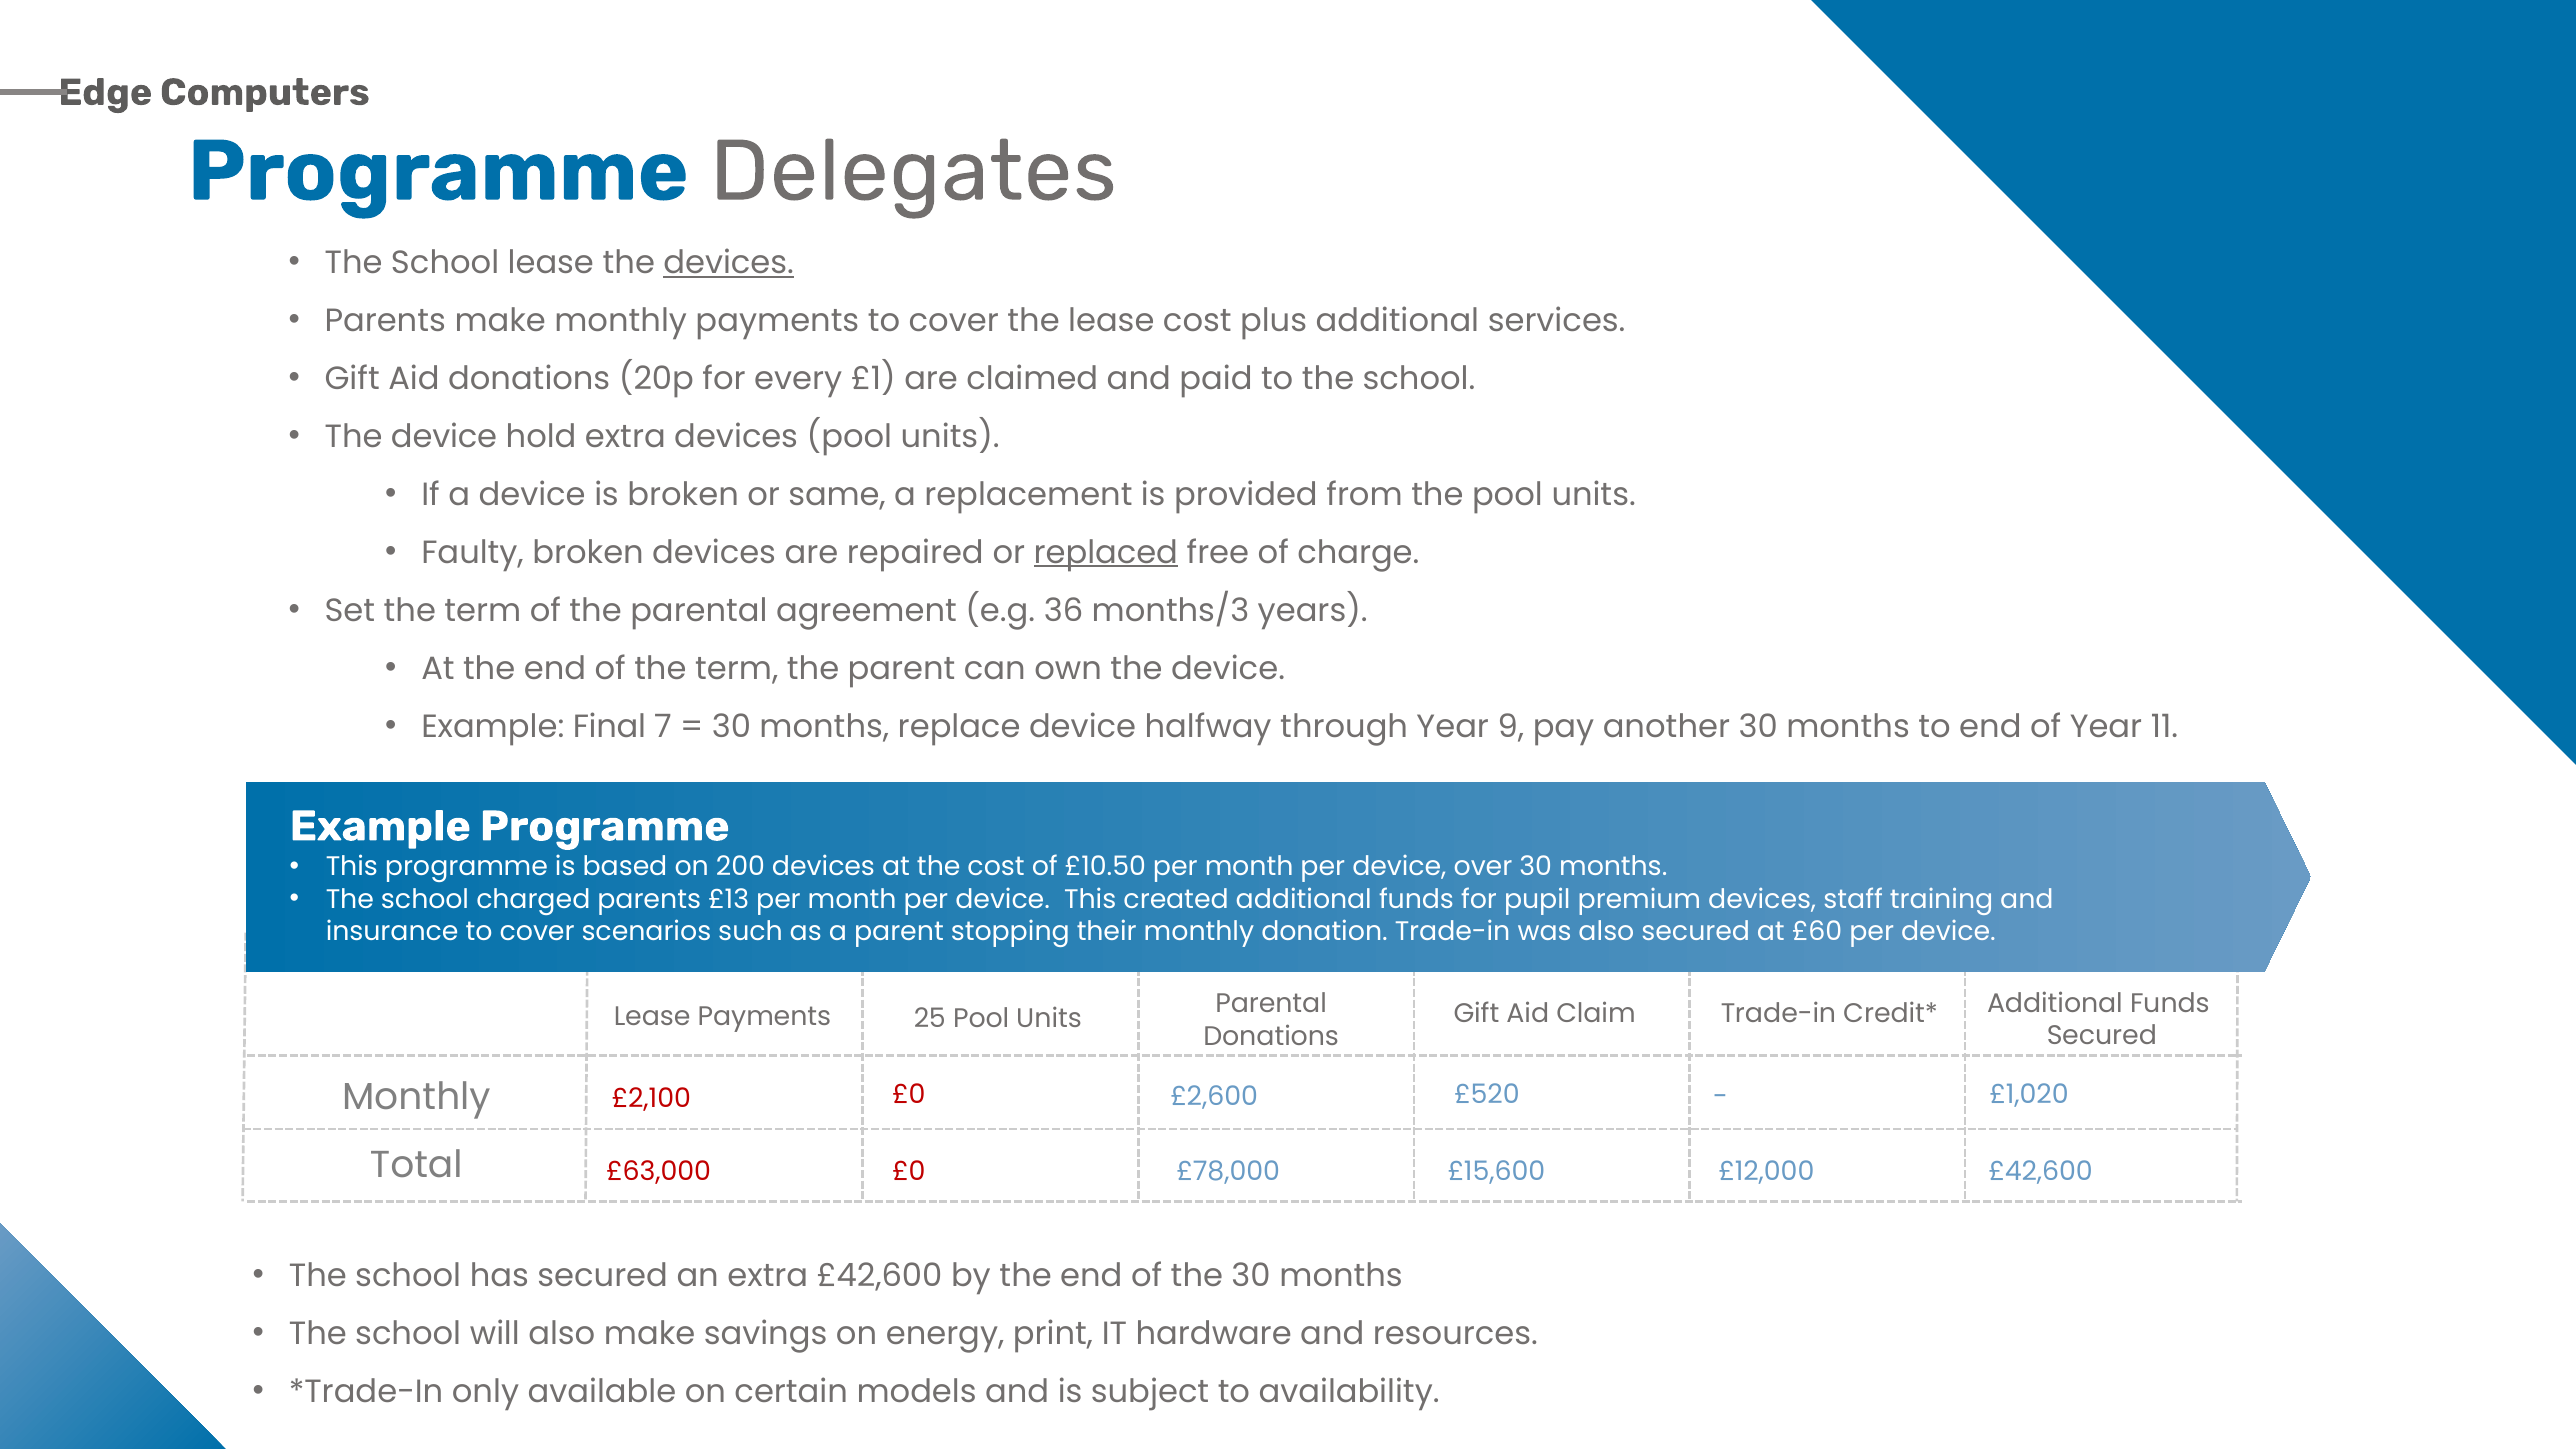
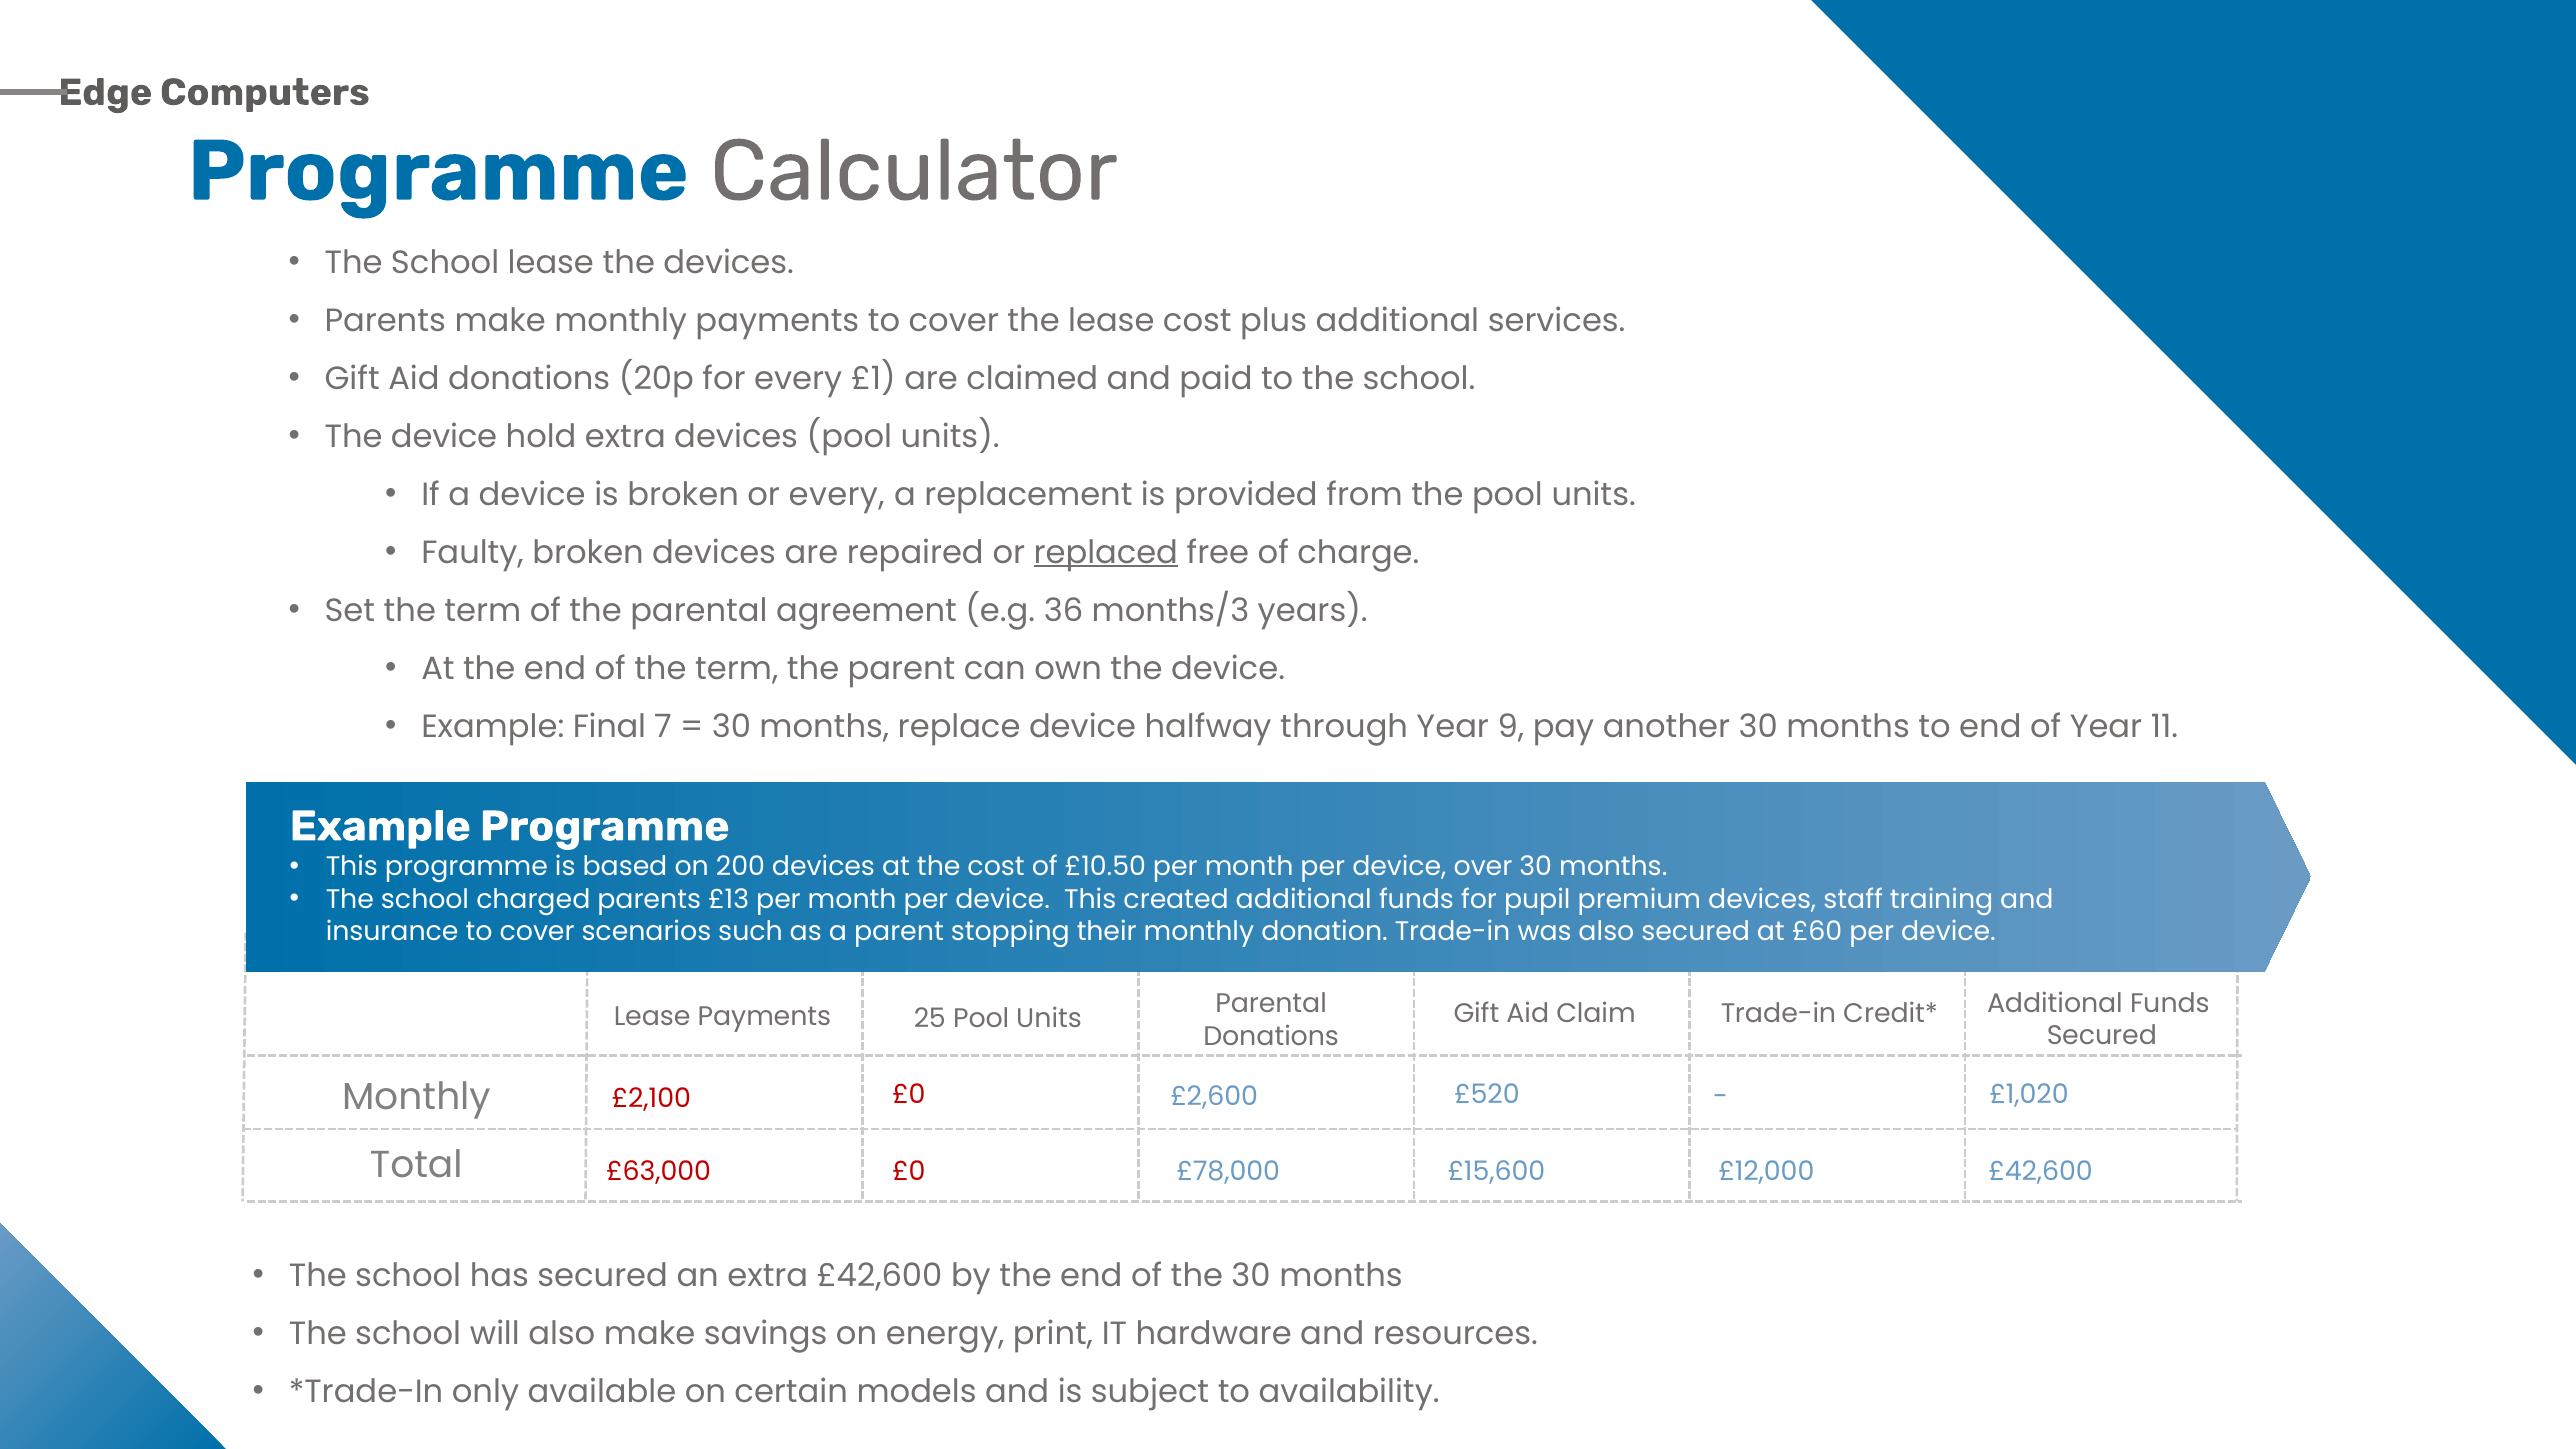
Delegates: Delegates -> Calculator
devices at (729, 263) underline: present -> none
or same: same -> every
